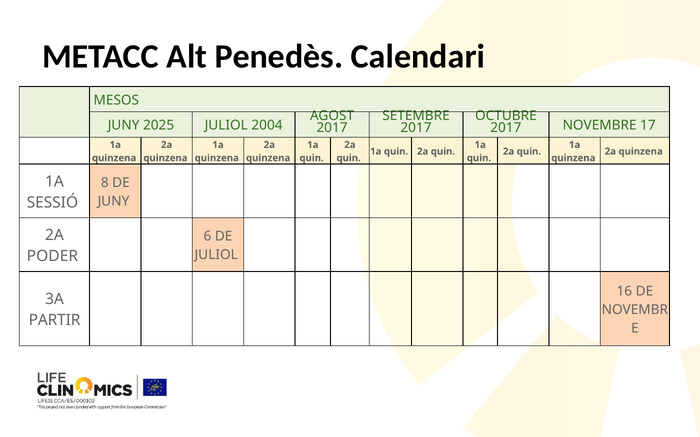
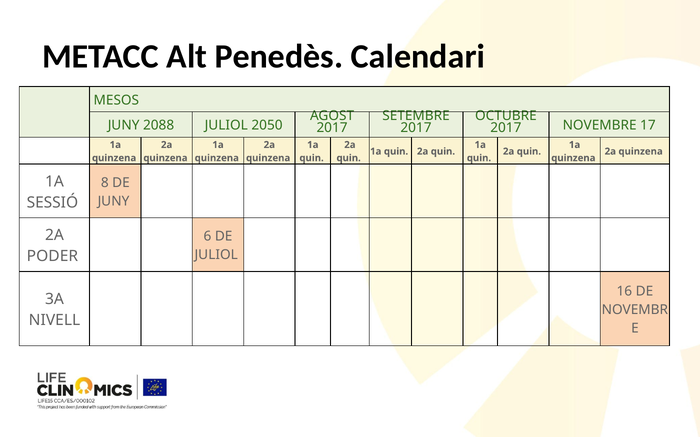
2025: 2025 -> 2088
2004: 2004 -> 2050
PARTIR: PARTIR -> NIVELL
